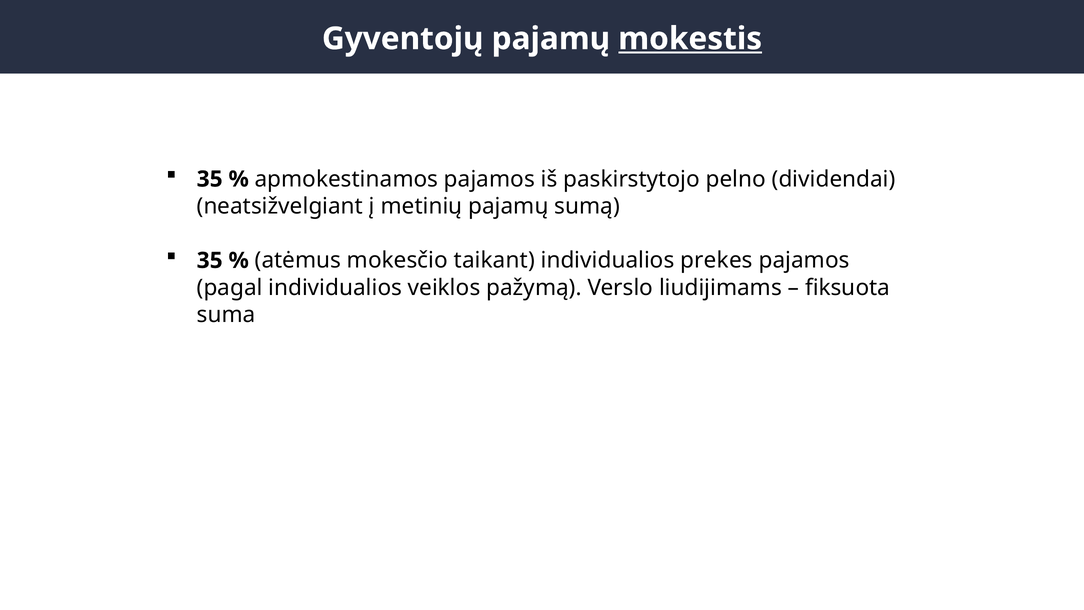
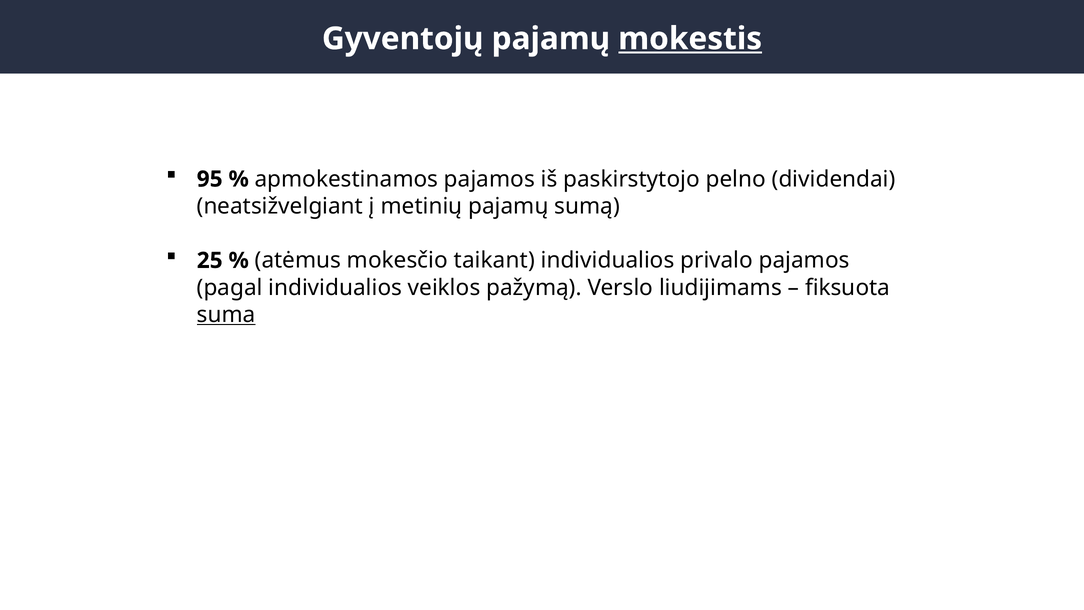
35 at (210, 179): 35 -> 95
35 at (210, 260): 35 -> 25
prekes: prekes -> privalo
suma underline: none -> present
